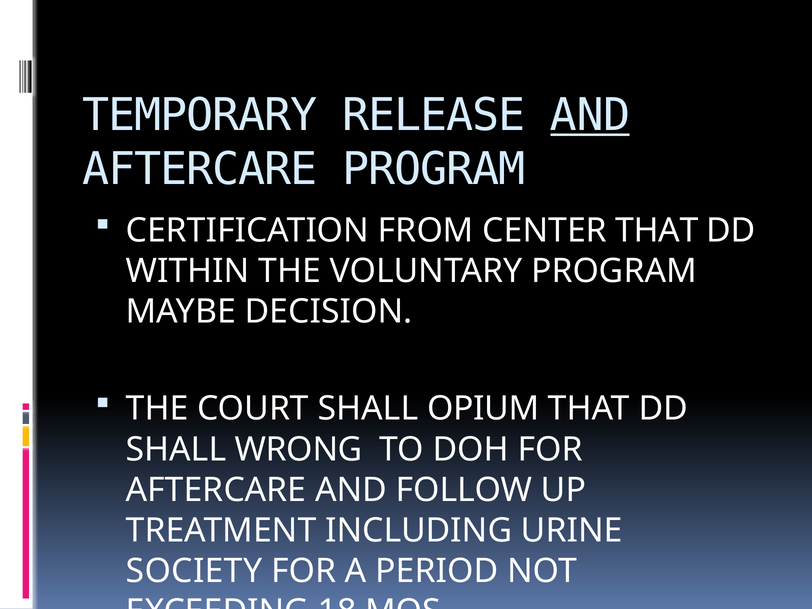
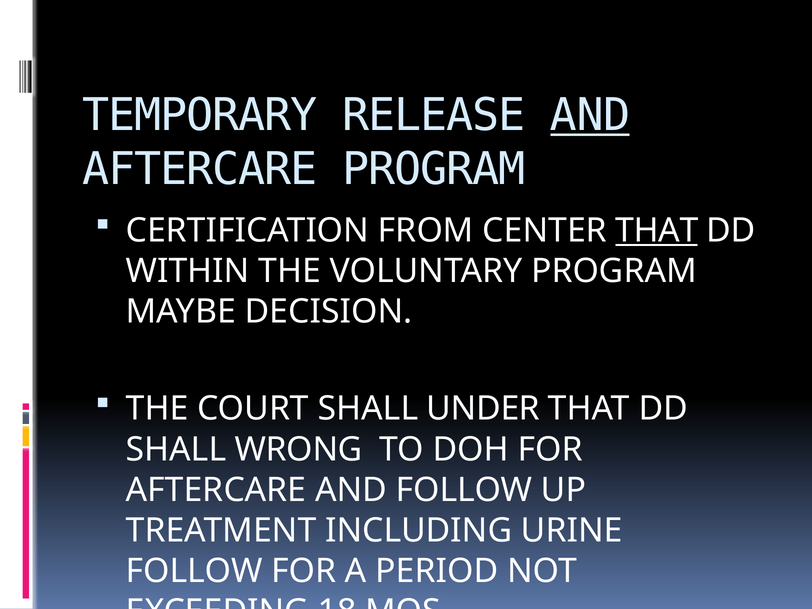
THAT at (657, 231) underline: none -> present
OPIUM: OPIUM -> UNDER
SOCIETY at (194, 571): SOCIETY -> FOLLOW
